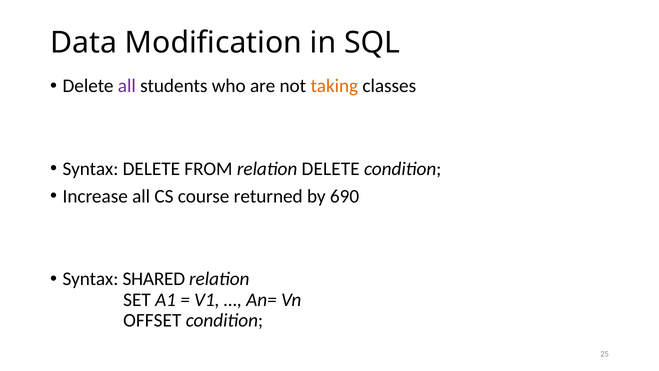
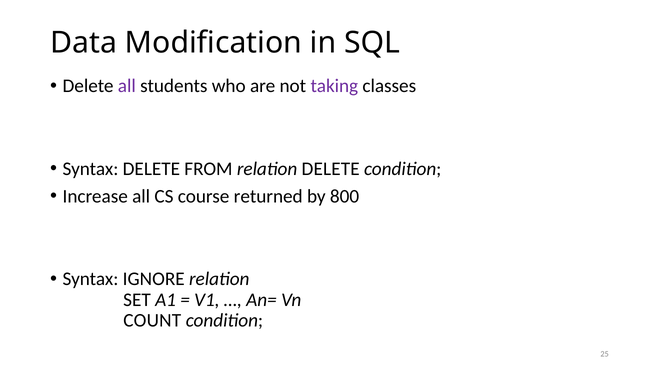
taking colour: orange -> purple
690: 690 -> 800
SHARED: SHARED -> IGNORE
OFFSET: OFFSET -> COUNT
